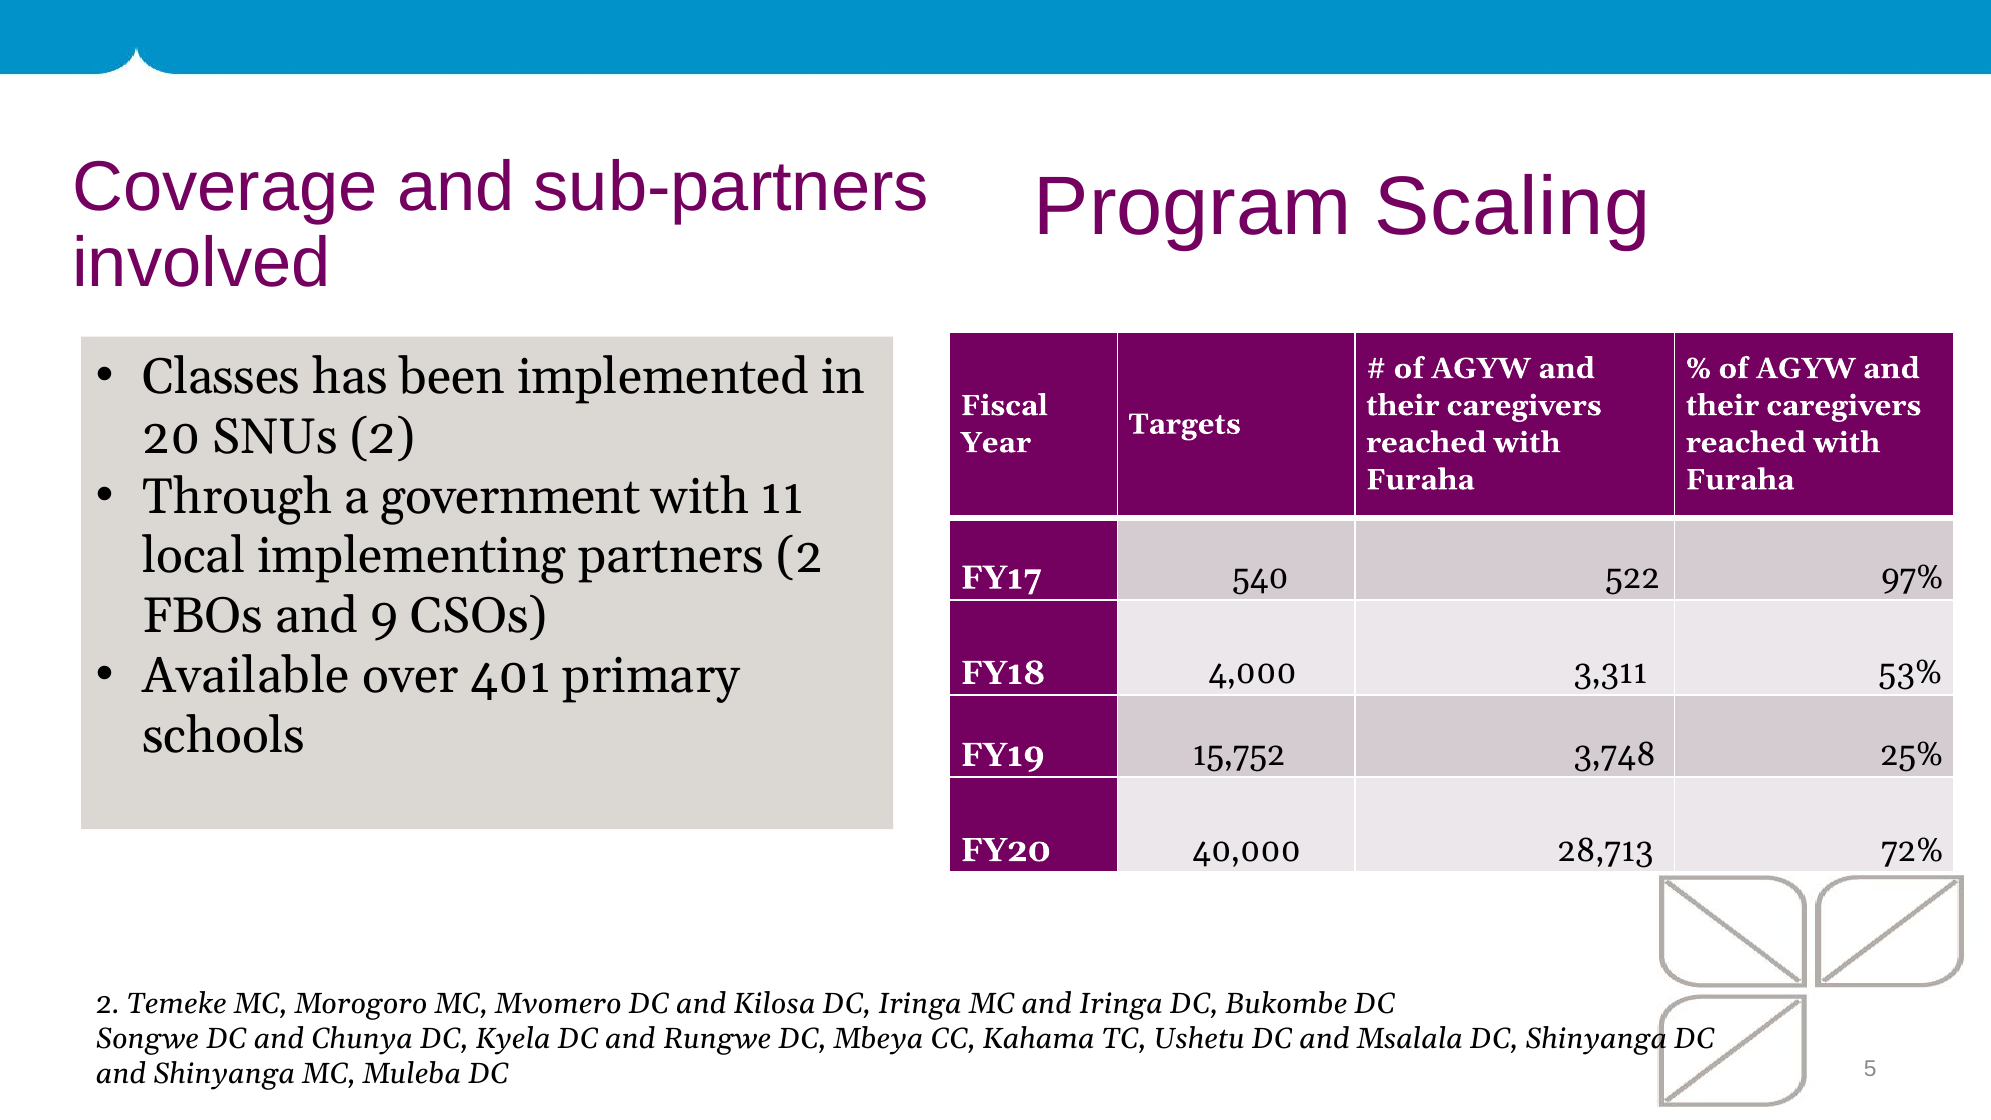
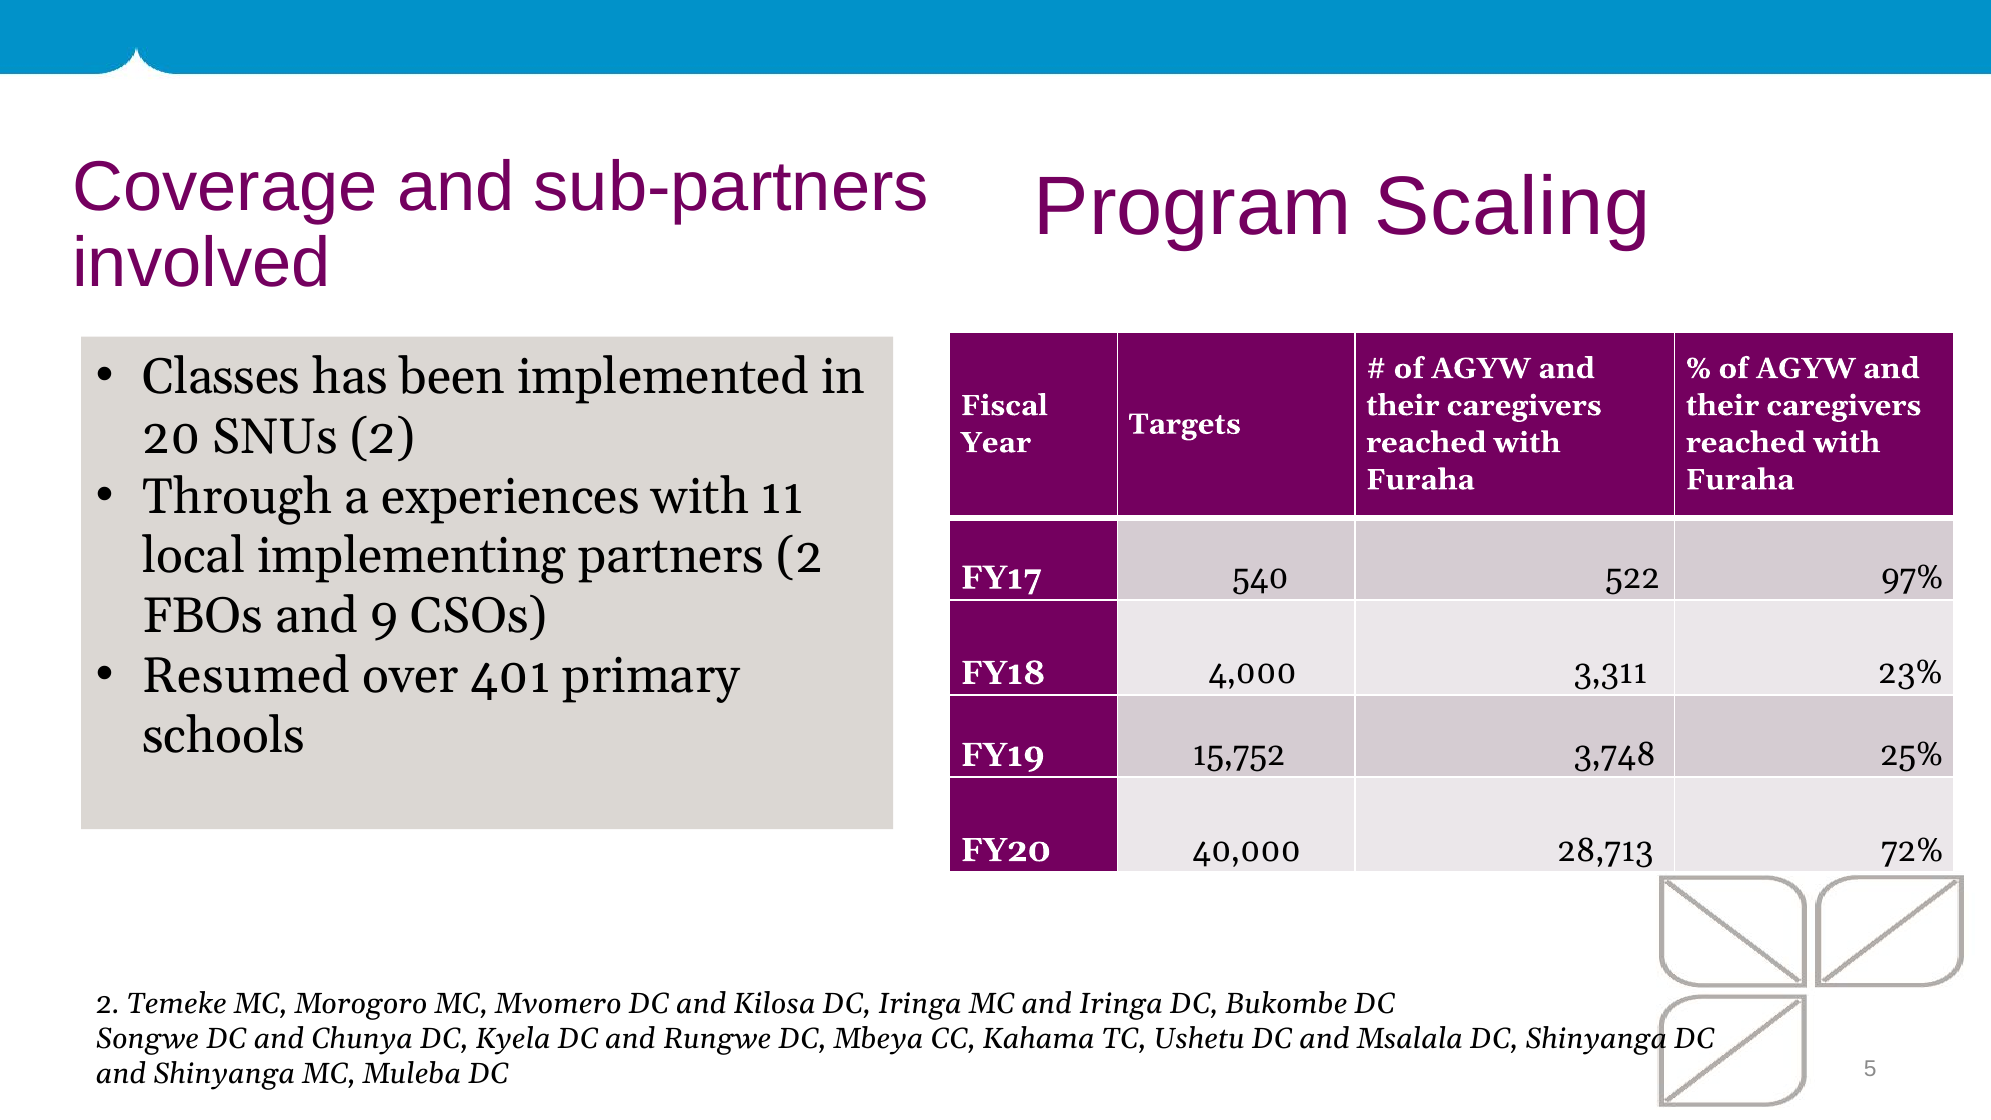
government: government -> experiences
Available: Available -> Resumed
53%: 53% -> 23%
